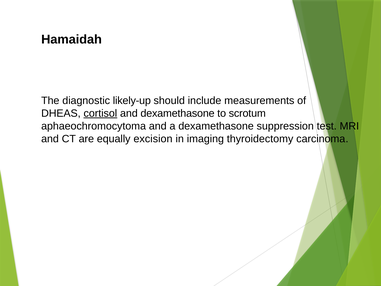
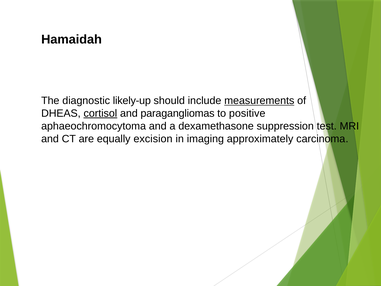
measurements underline: none -> present
and dexamethasone: dexamethasone -> paragangliomas
scrotum: scrotum -> positive
thyroidectomy: thyroidectomy -> approximately
